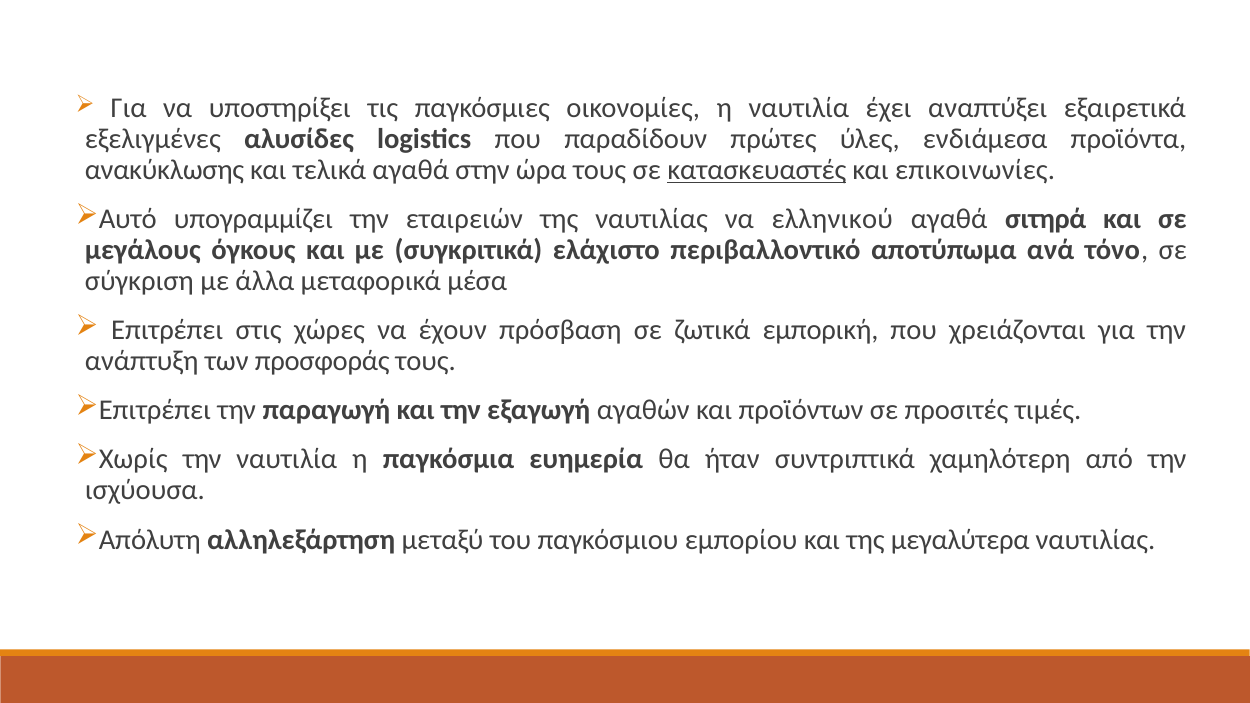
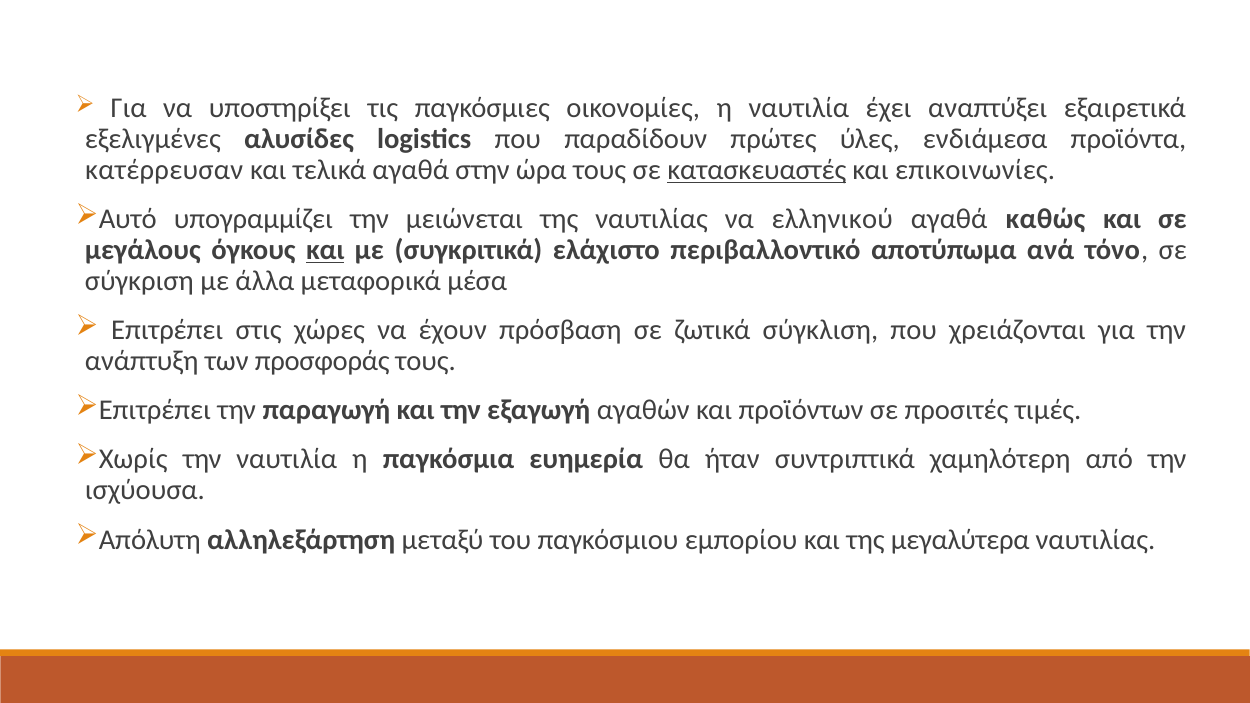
ανακύκλωσης: ανακύκλωσης -> κατέρρευσαν
εταιρειών: εταιρειών -> μειώνεται
σιτηρά: σιτηρά -> καθώς
και at (325, 250) underline: none -> present
εμπορική: εμπορική -> σύγκλιση
